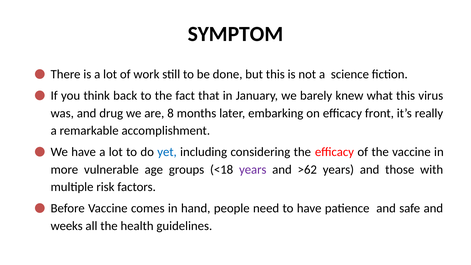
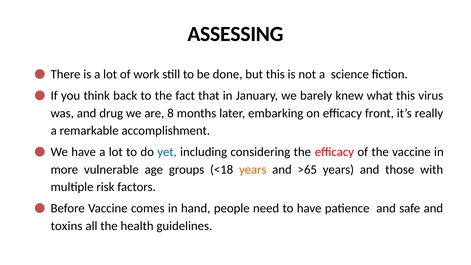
SYMPTOM: SYMPTOM -> ASSESSING
years at (253, 169) colour: purple -> orange
>62: >62 -> >65
weeks: weeks -> toxins
